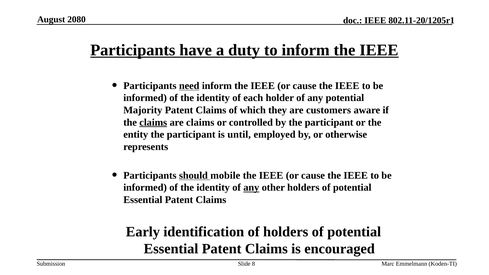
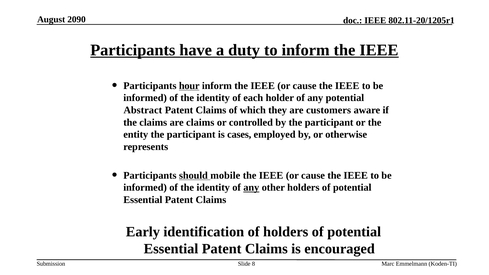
2080: 2080 -> 2090
need: need -> hour
Majority: Majority -> Abstract
claims at (153, 122) underline: present -> none
until: until -> cases
